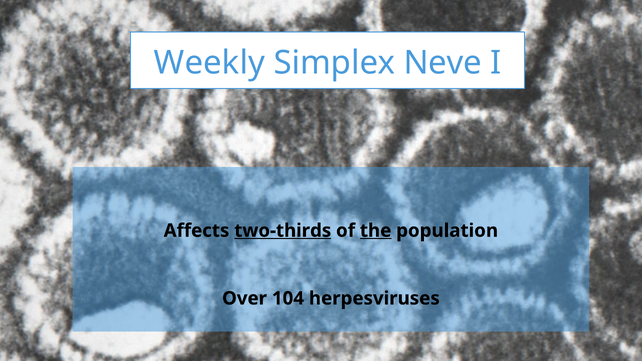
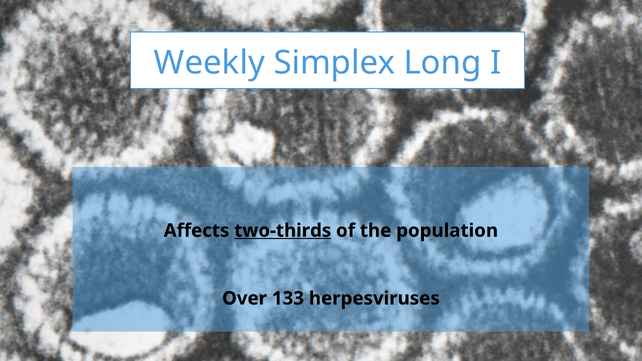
Neve: Neve -> Long
the underline: present -> none
104: 104 -> 133
